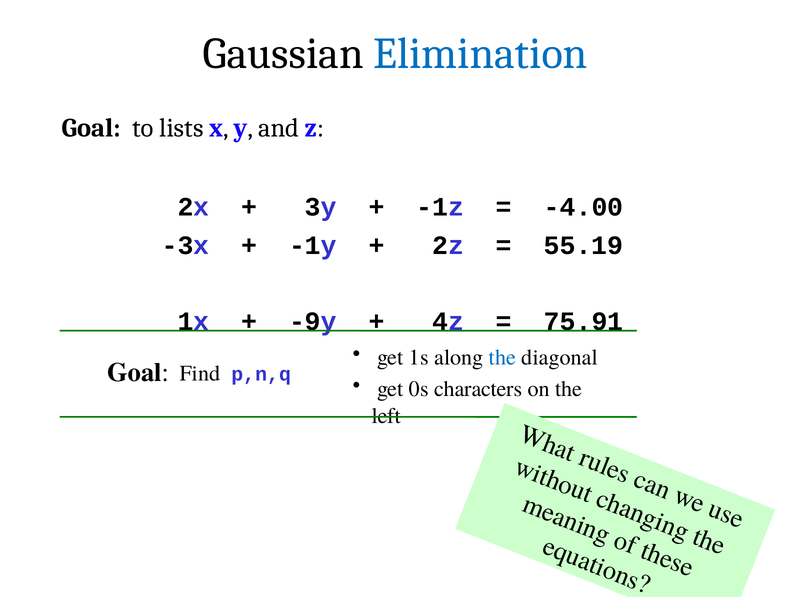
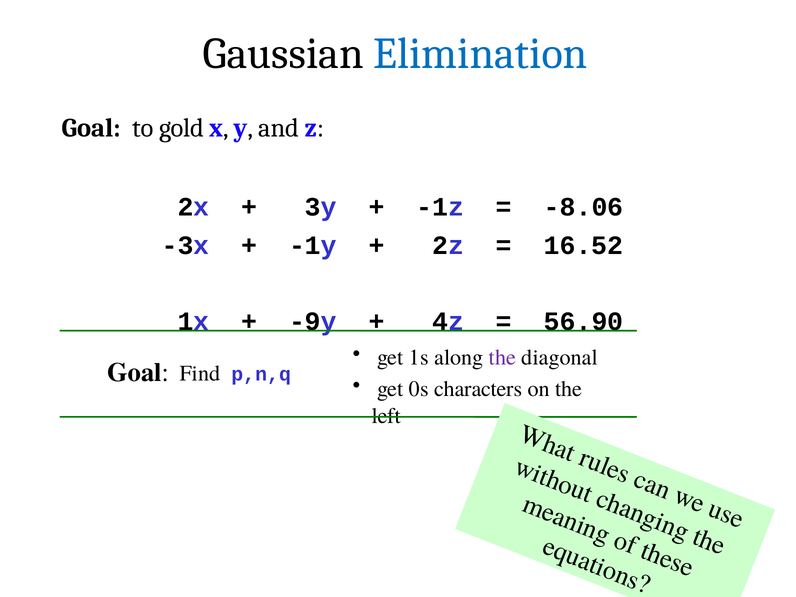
lists: lists -> gold
-4.00: -4.00 -> -8.06
55.19: 55.19 -> 16.52
75.91: 75.91 -> 56.90
the at (502, 357) colour: blue -> purple
